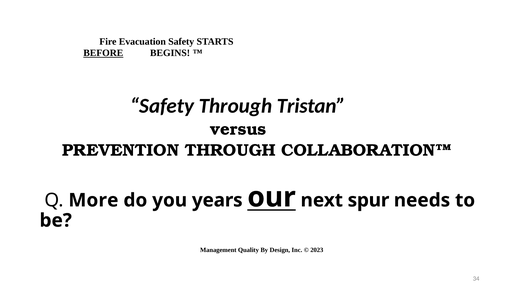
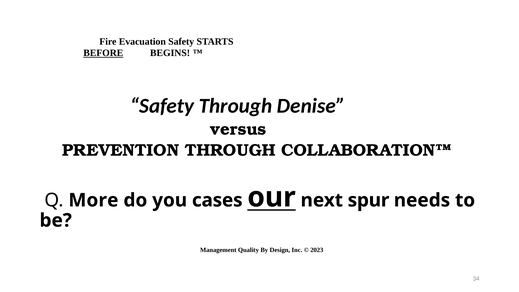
Tristan: Tristan -> Denise
years: years -> cases
